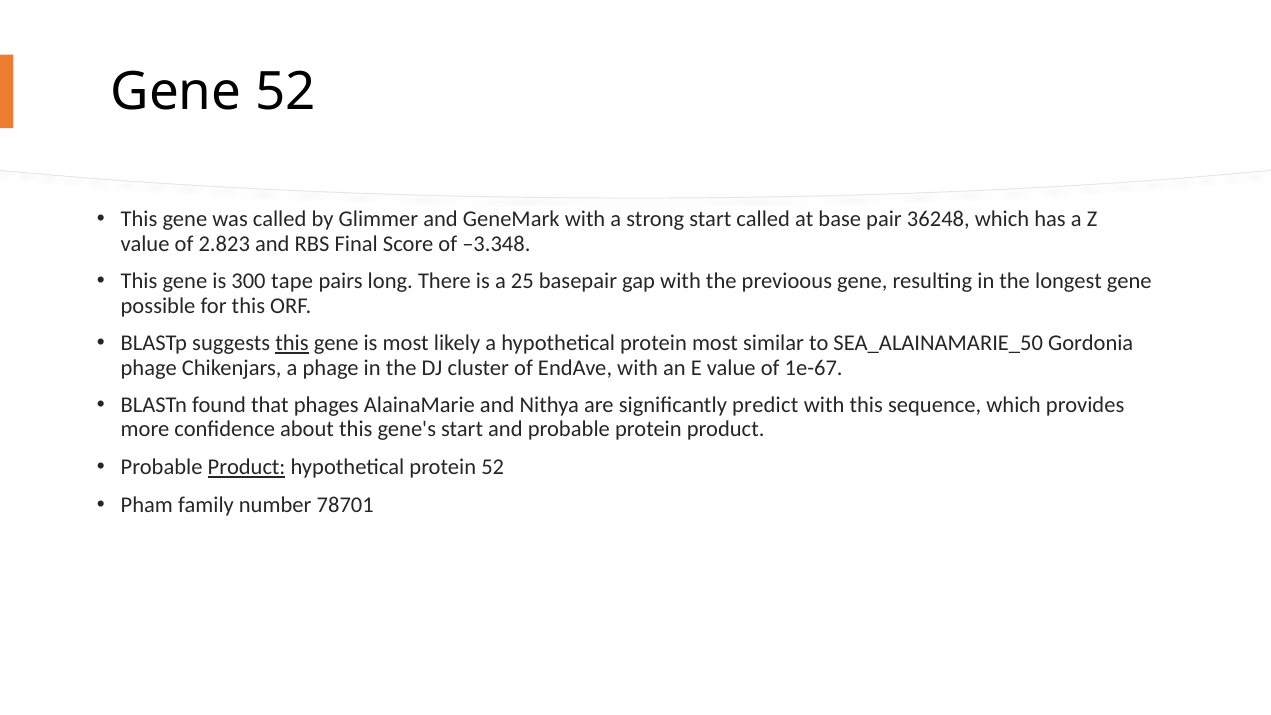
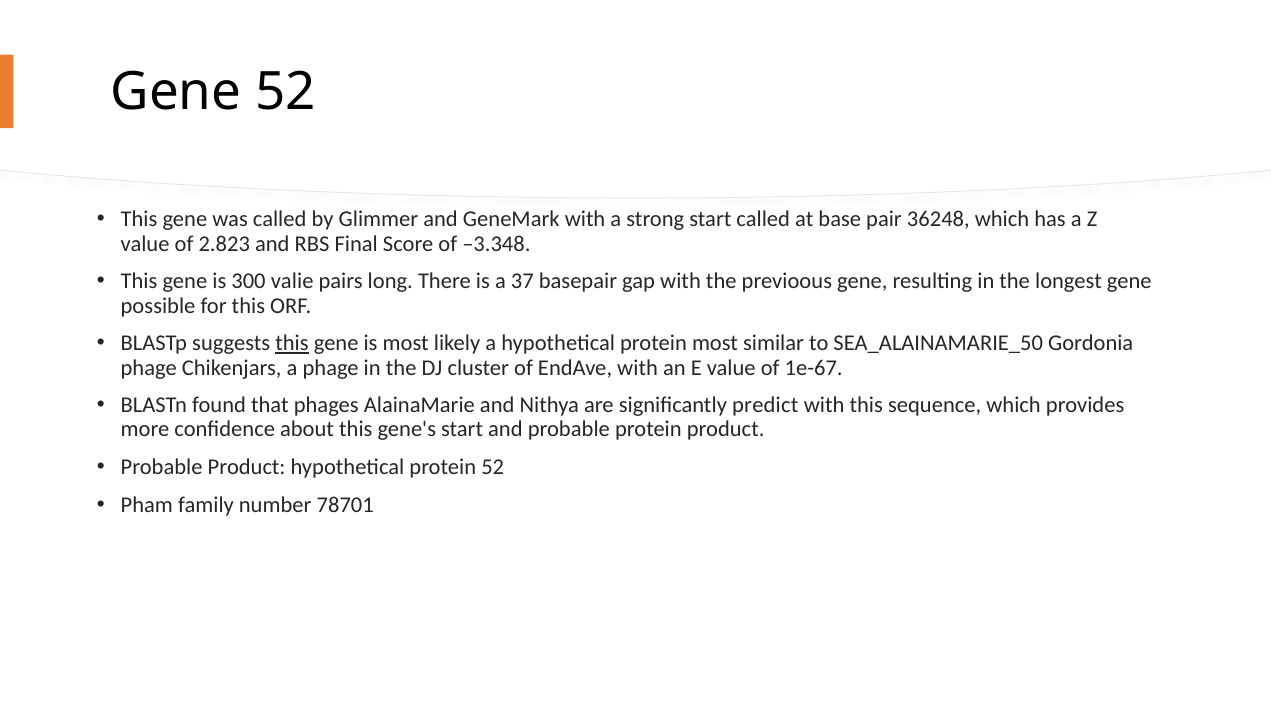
tape: tape -> valie
25: 25 -> 37
Product at (247, 467) underline: present -> none
